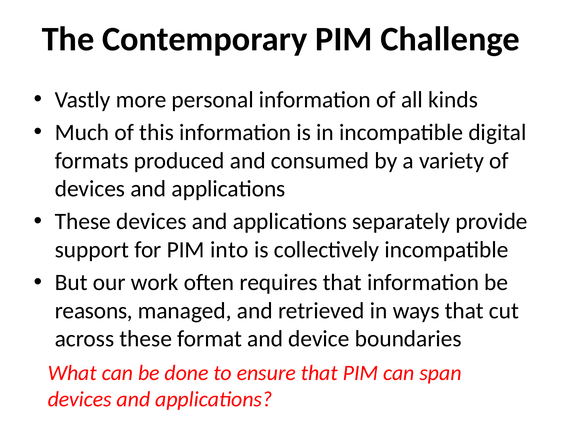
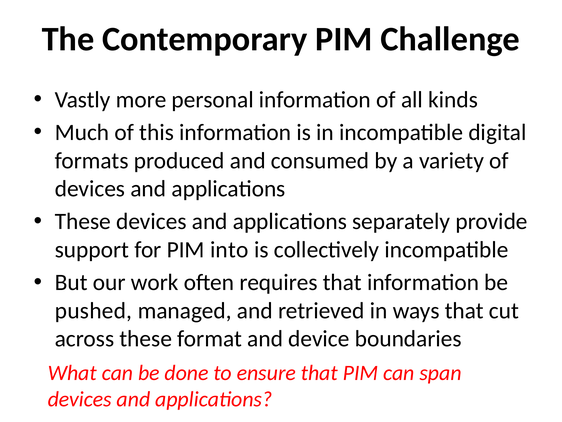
reasons: reasons -> pushed
